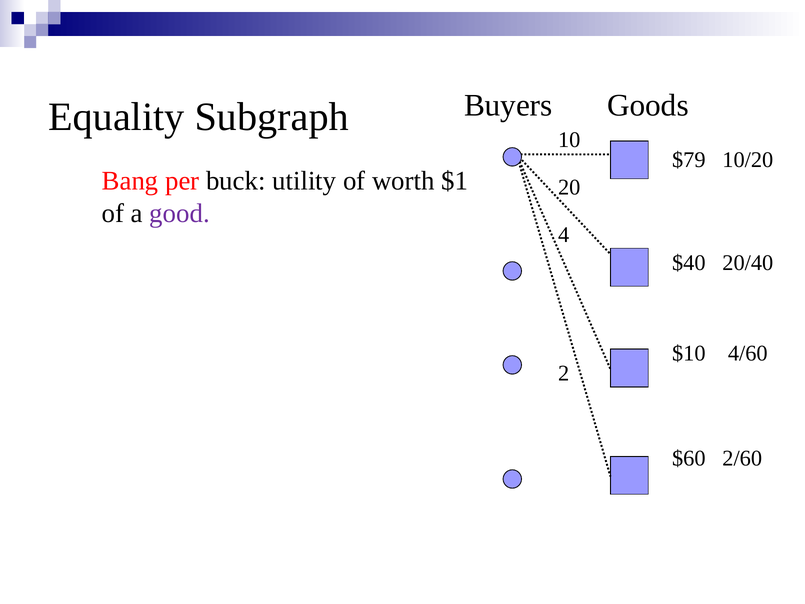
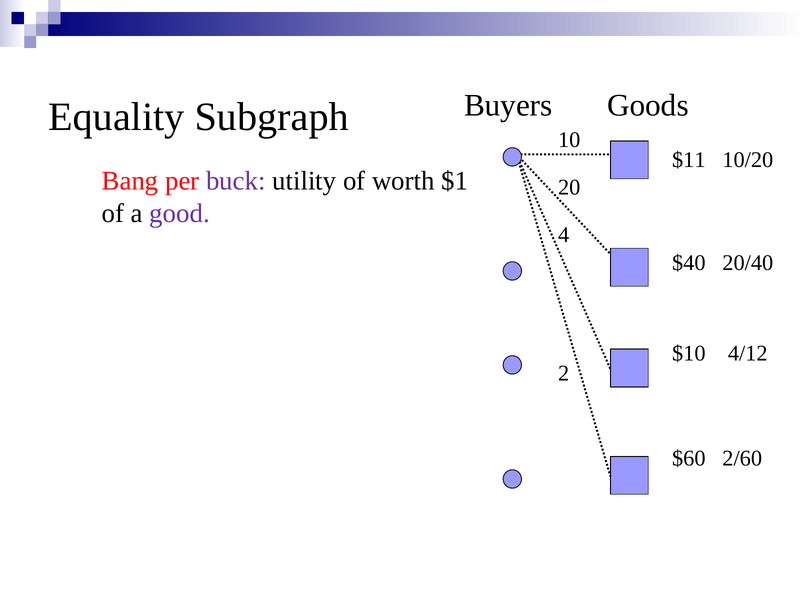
$79: $79 -> $11
buck colour: black -> purple
4/60: 4/60 -> 4/12
